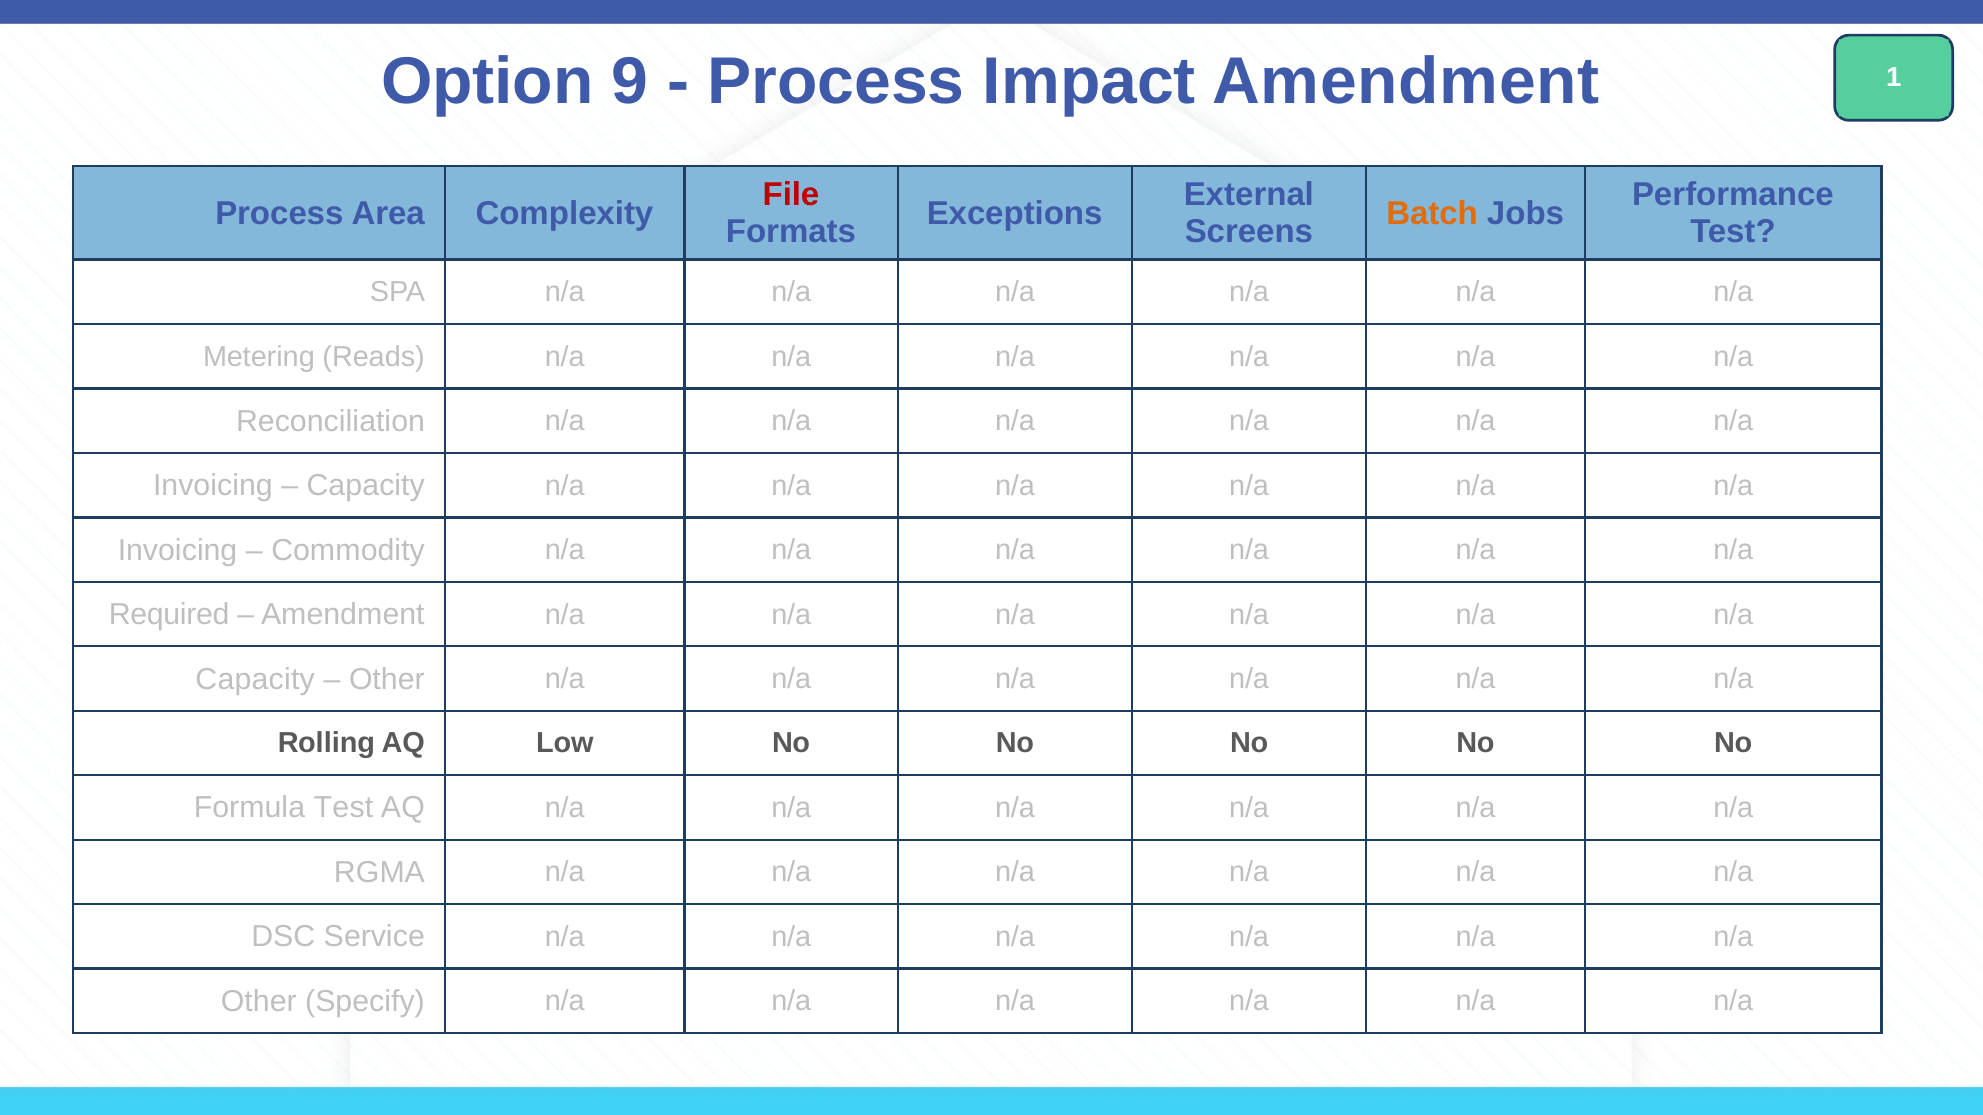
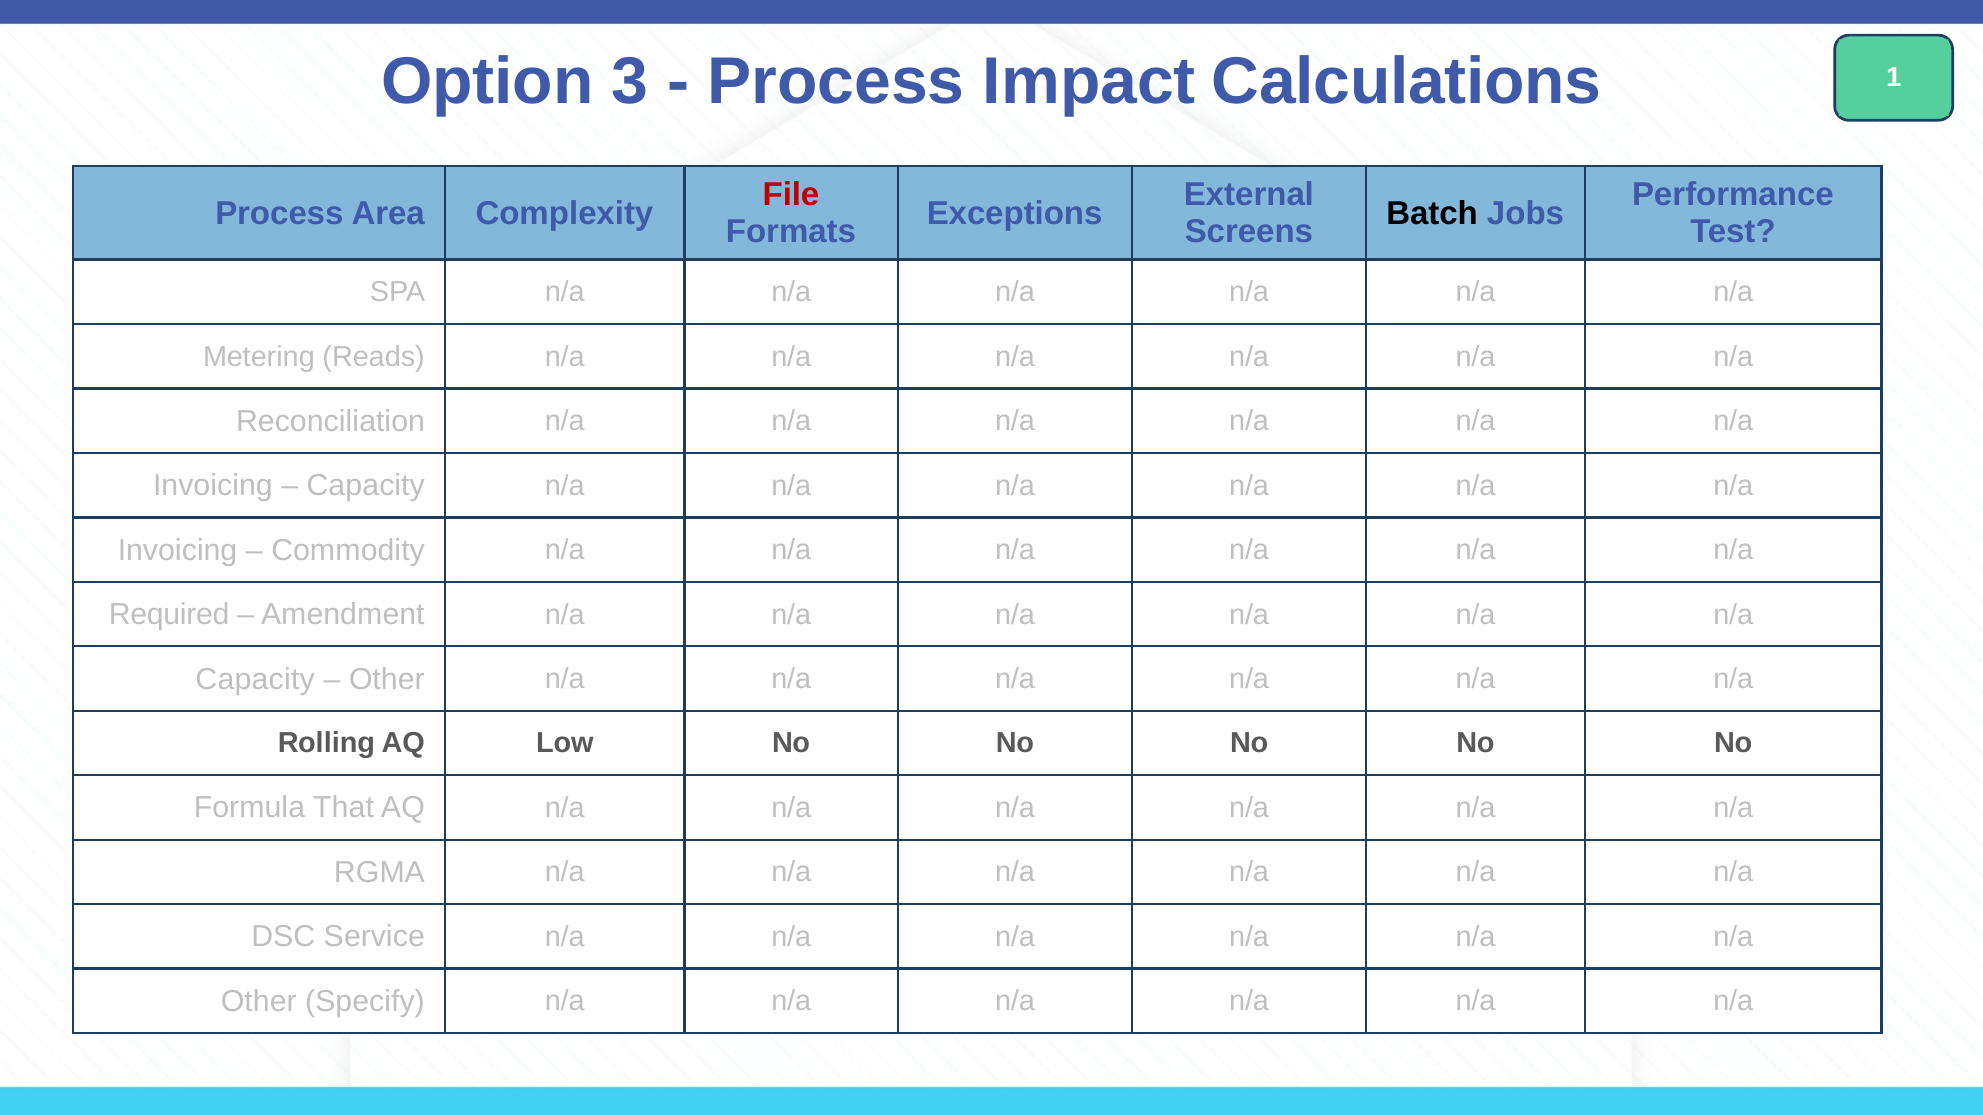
9: 9 -> 3
Impact Amendment: Amendment -> Calculations
Batch colour: orange -> black
Formula Test: Test -> That
